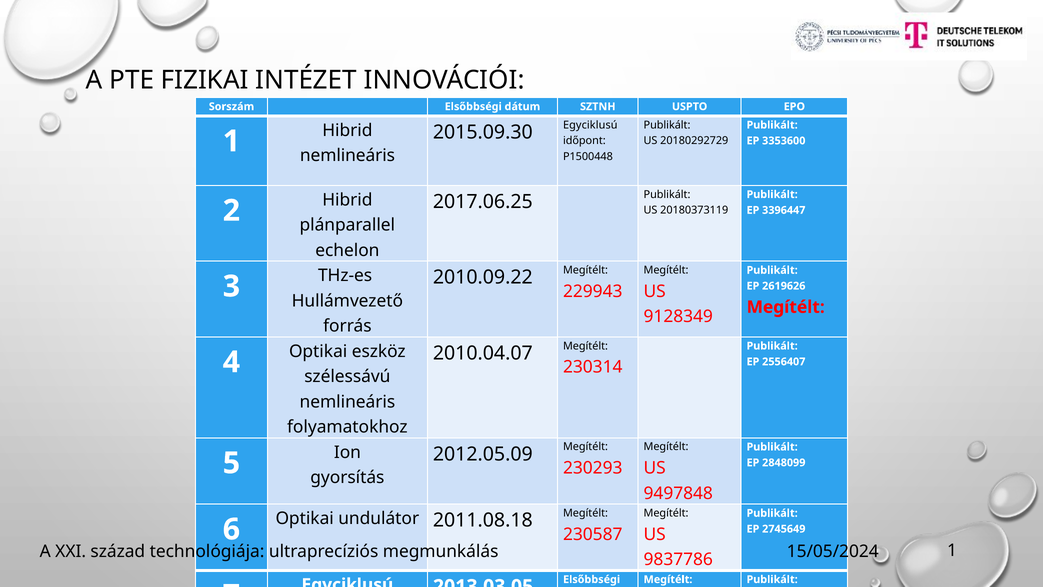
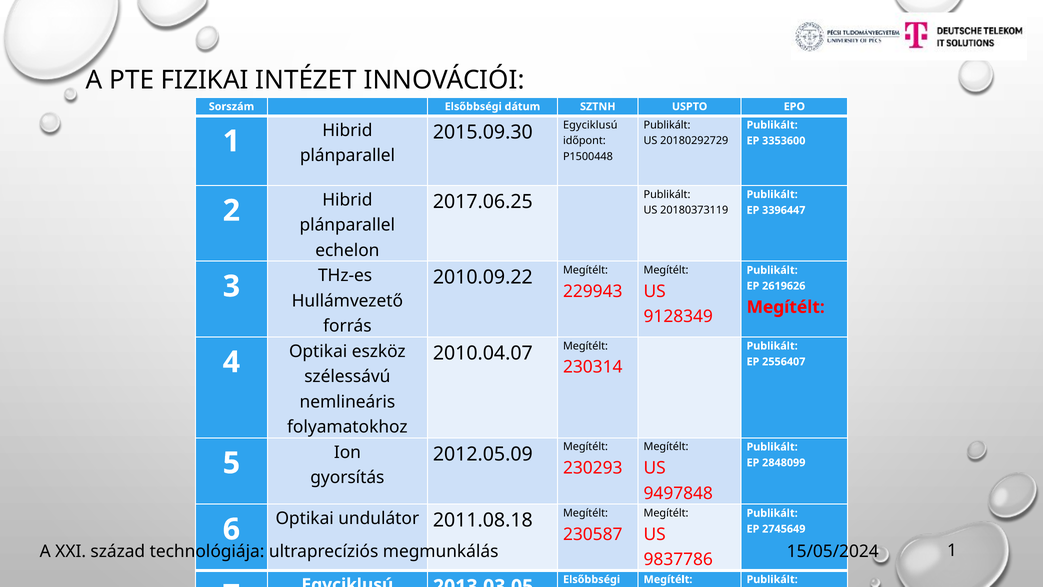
nemlineáris at (347, 156): nemlineáris -> plánparallel
